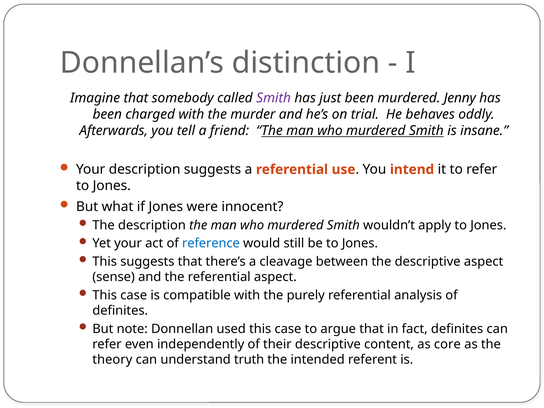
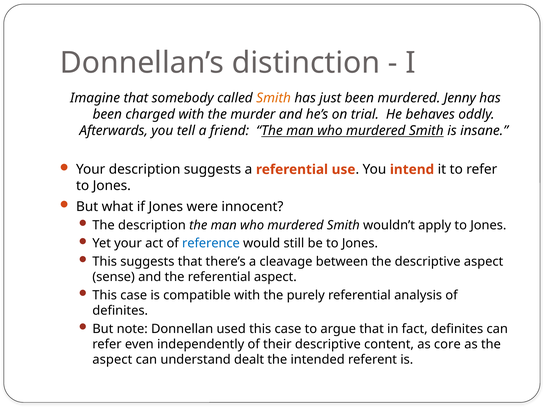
Smith at (274, 98) colour: purple -> orange
theory at (112, 360): theory -> aspect
truth: truth -> dealt
